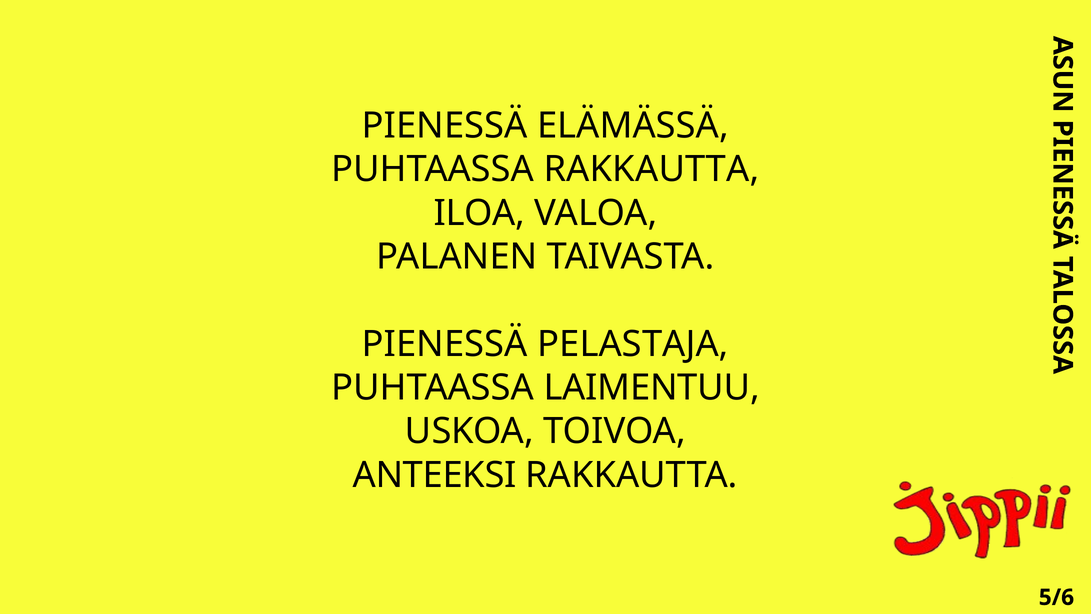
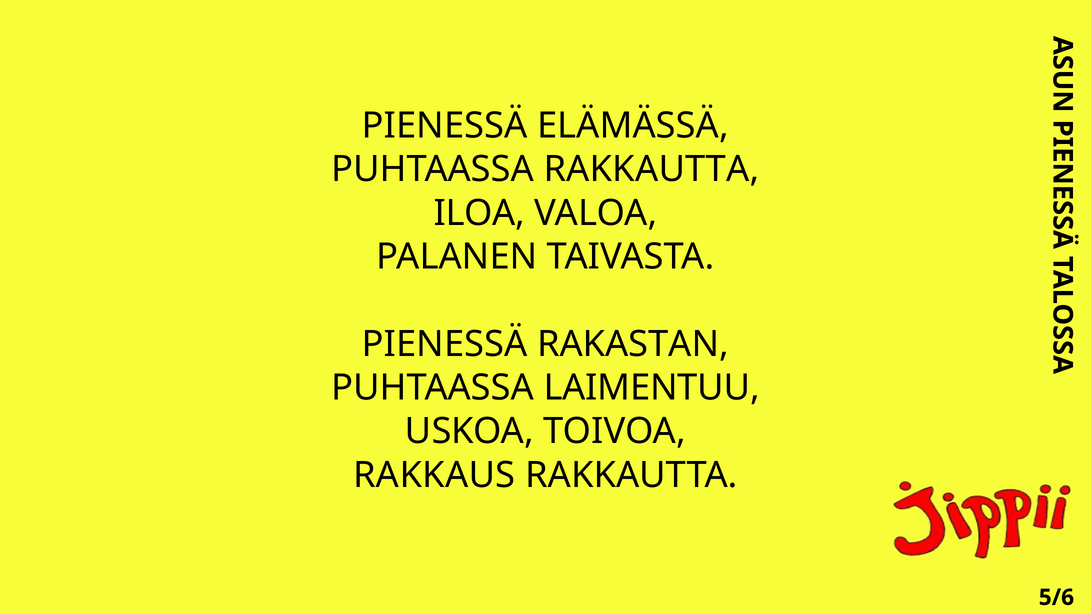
PELASTAJA: PELASTAJA -> RAKASTAN
ANTEEKSI: ANTEEKSI -> RAKKAUS
